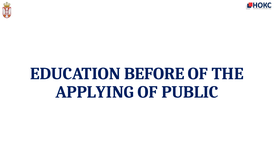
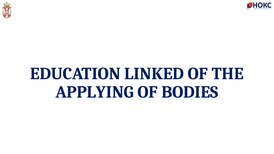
BEFORE: BEFORE -> LINKED
PUBLIC: PUBLIC -> BODIES
